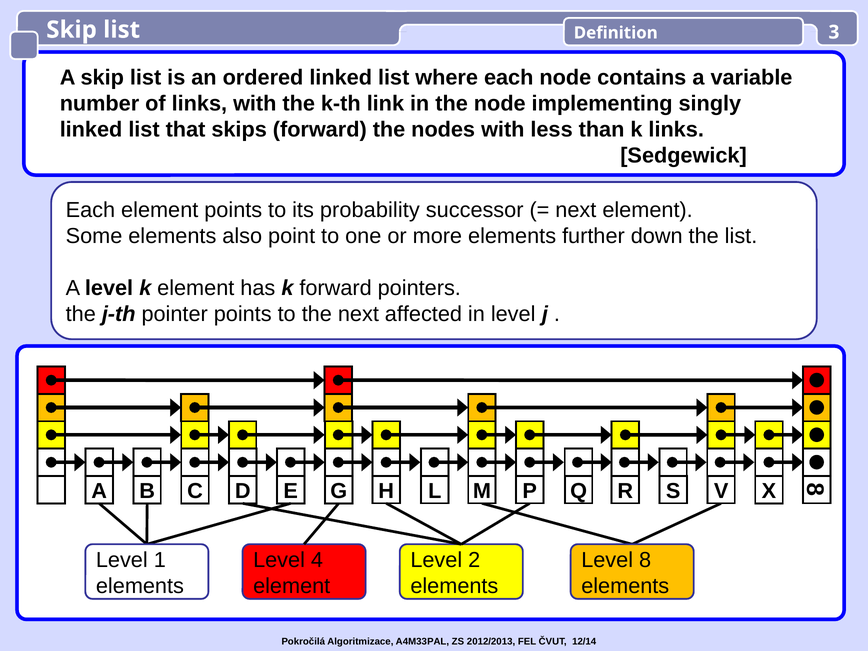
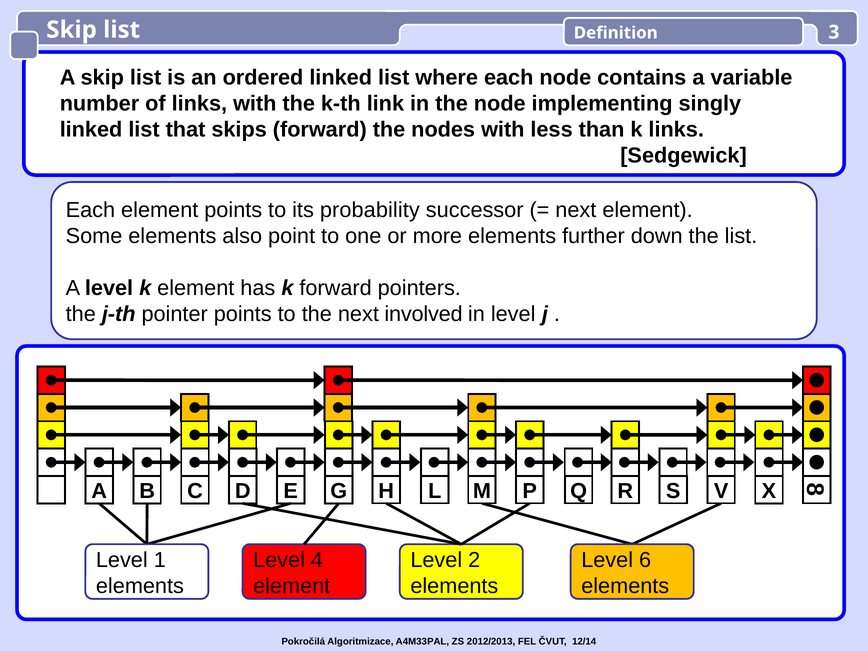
affected: affected -> involved
Level 8: 8 -> 6
